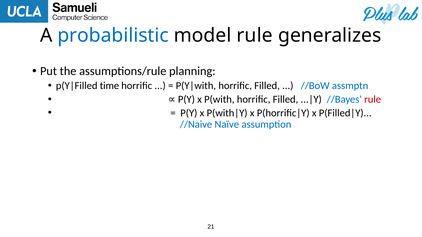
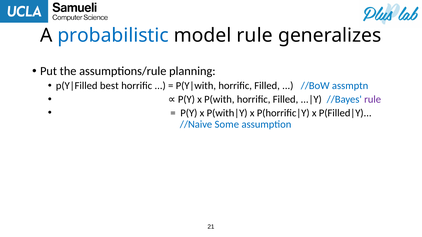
time: time -> best
rule at (373, 99) colour: red -> purple
Naïve: Naïve -> Some
